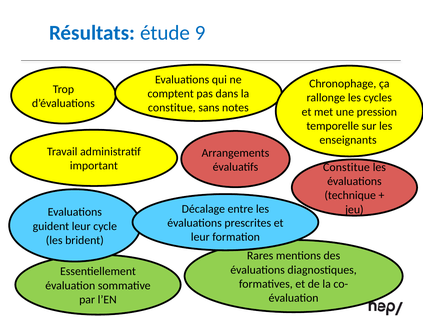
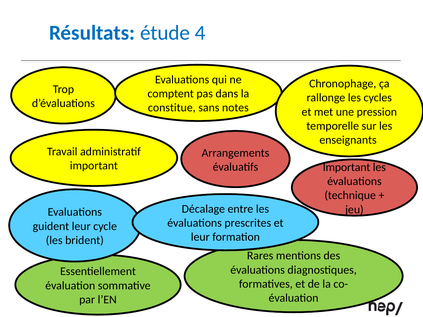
9: 9 -> 4
Constitue at (346, 167): Constitue -> Important
